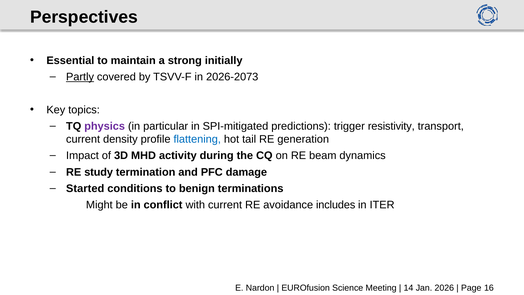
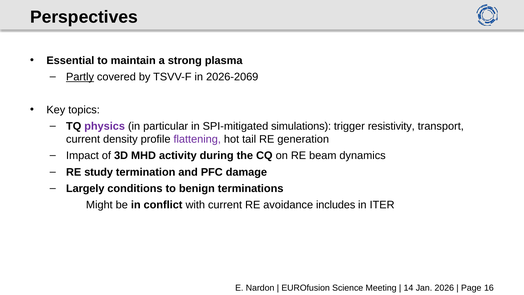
initially: initially -> plasma
2026-2073: 2026-2073 -> 2026-2069
predictions: predictions -> simulations
flattening colour: blue -> purple
Started: Started -> Largely
